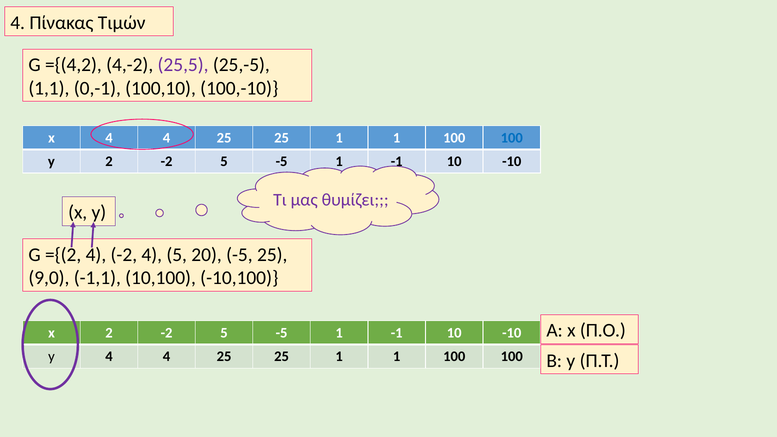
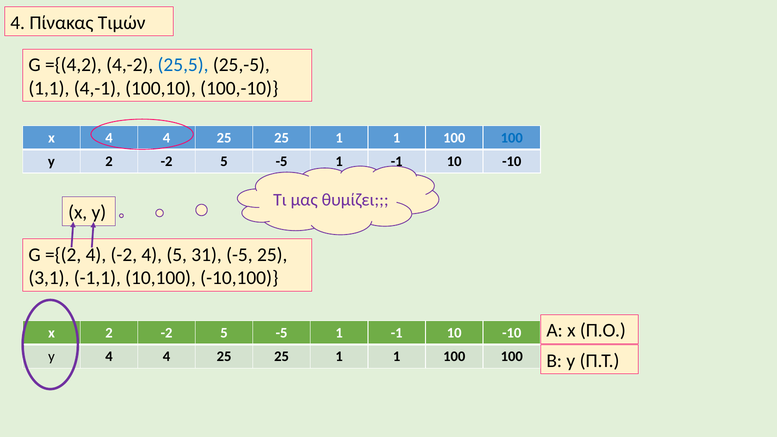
25,5 colour: purple -> blue
0,-1: 0,-1 -> 4,-1
20: 20 -> 31
9,0: 9,0 -> 3,1
